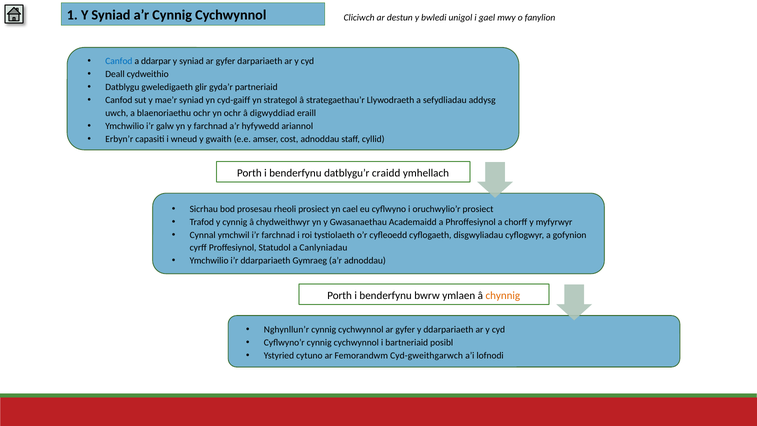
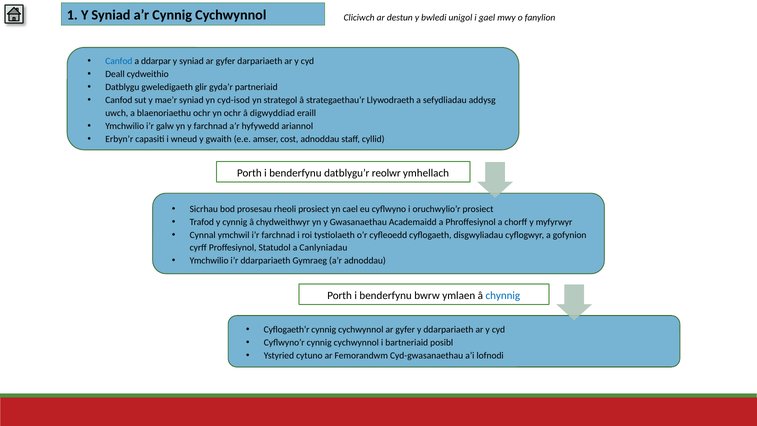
cyd-gaiff: cyd-gaiff -> cyd-isod
craidd: craidd -> reolwr
chynnig colour: orange -> blue
Nghynllun’r: Nghynllun’r -> Cyflogaeth’r
Cyd-gweithgarwch: Cyd-gweithgarwch -> Cyd-gwasanaethau
